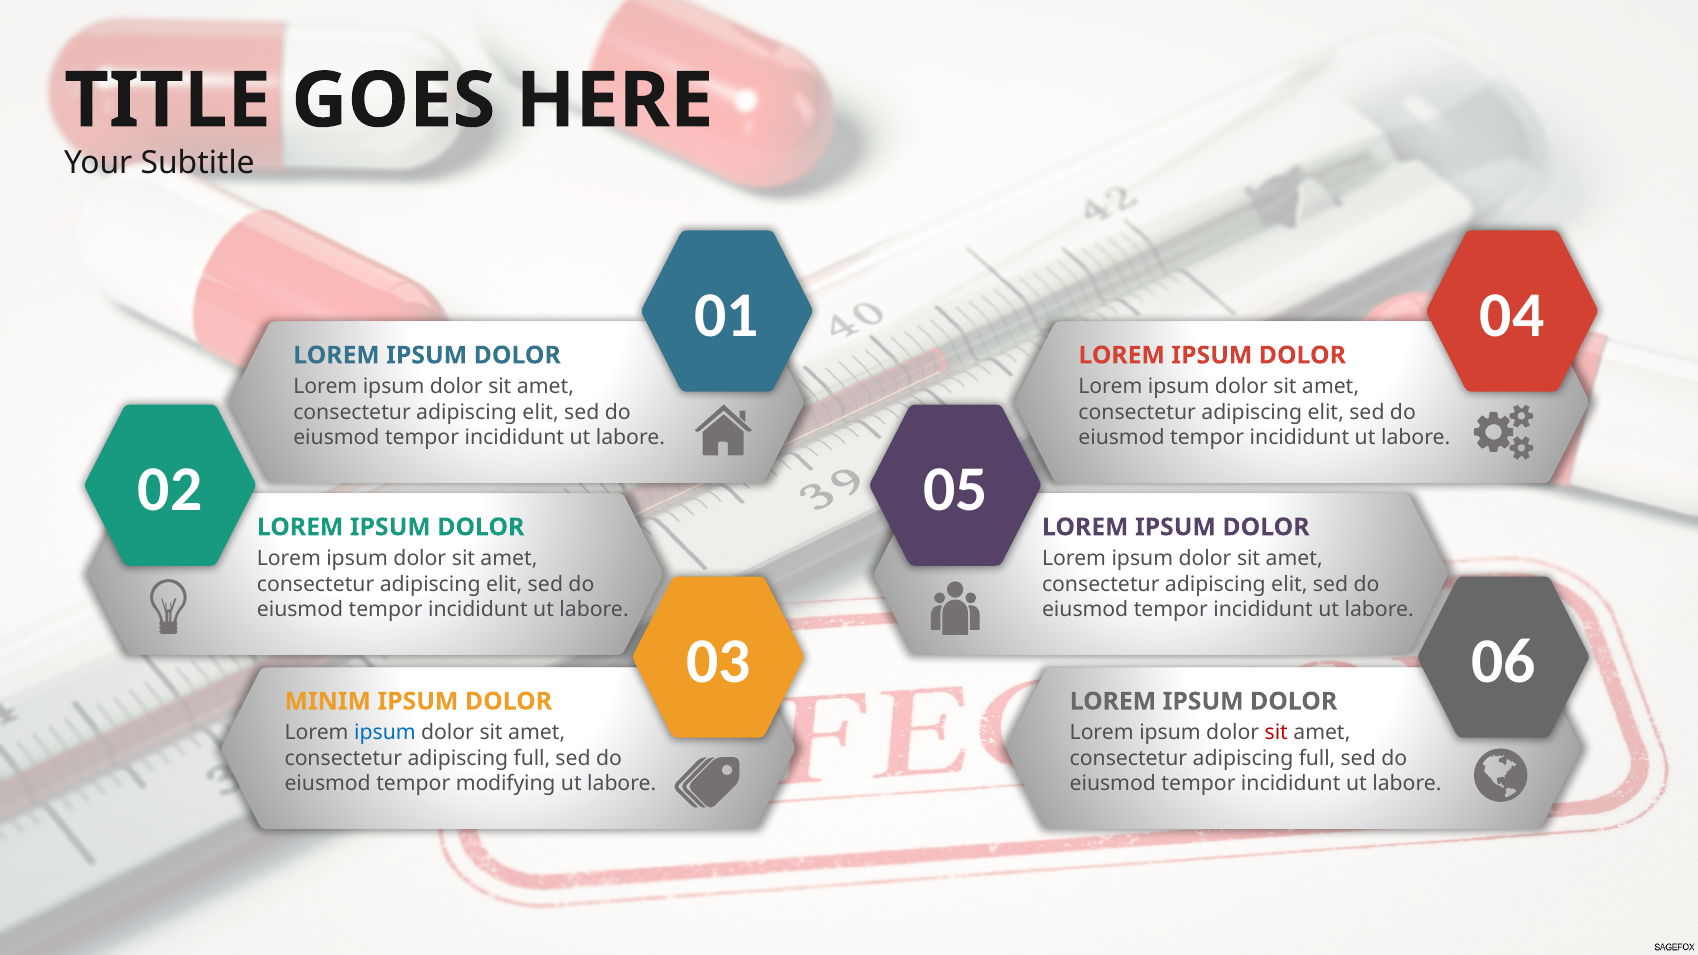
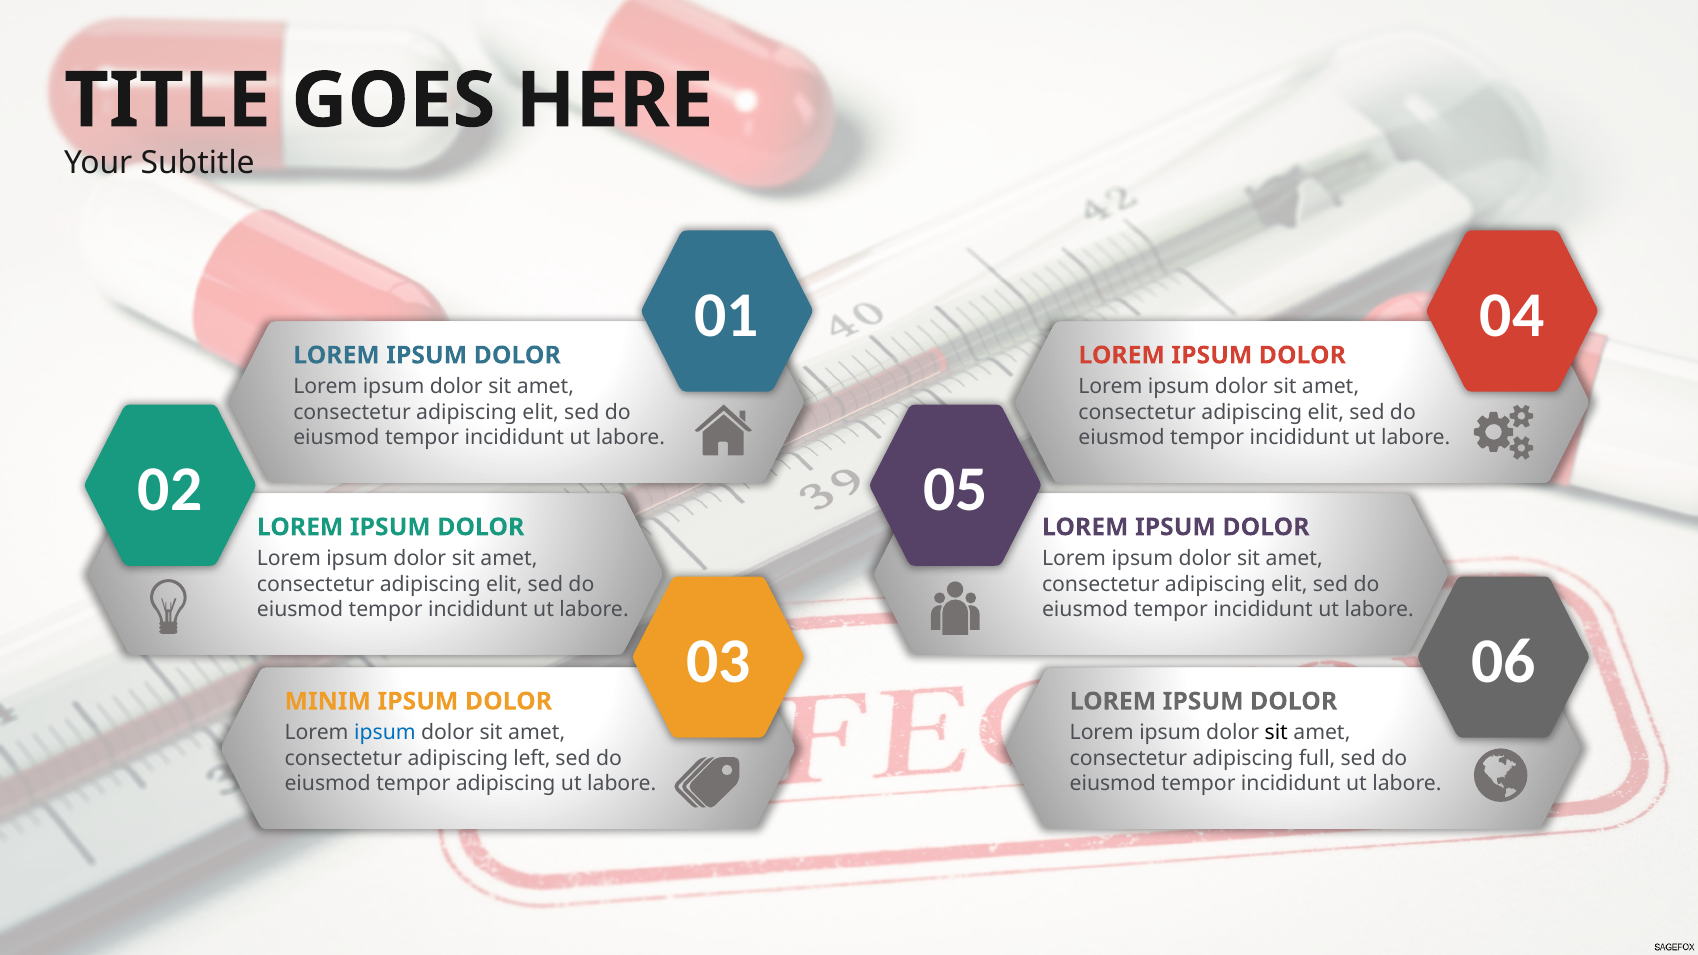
sit at (1276, 733) colour: red -> black
full at (532, 758): full -> left
tempor modifying: modifying -> adipiscing
